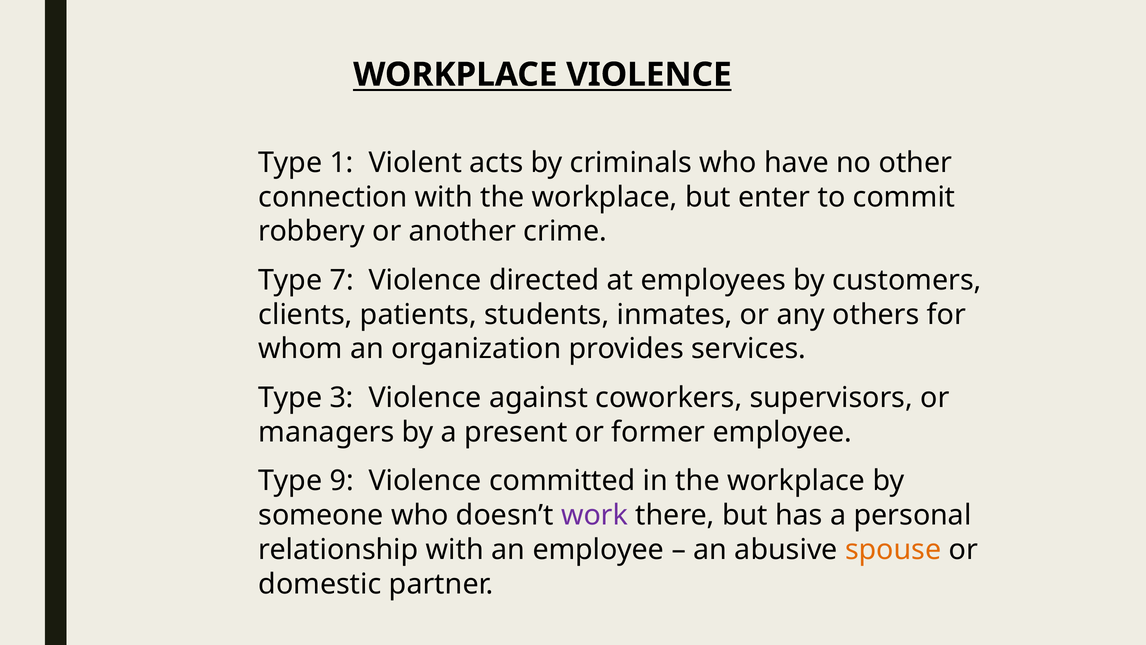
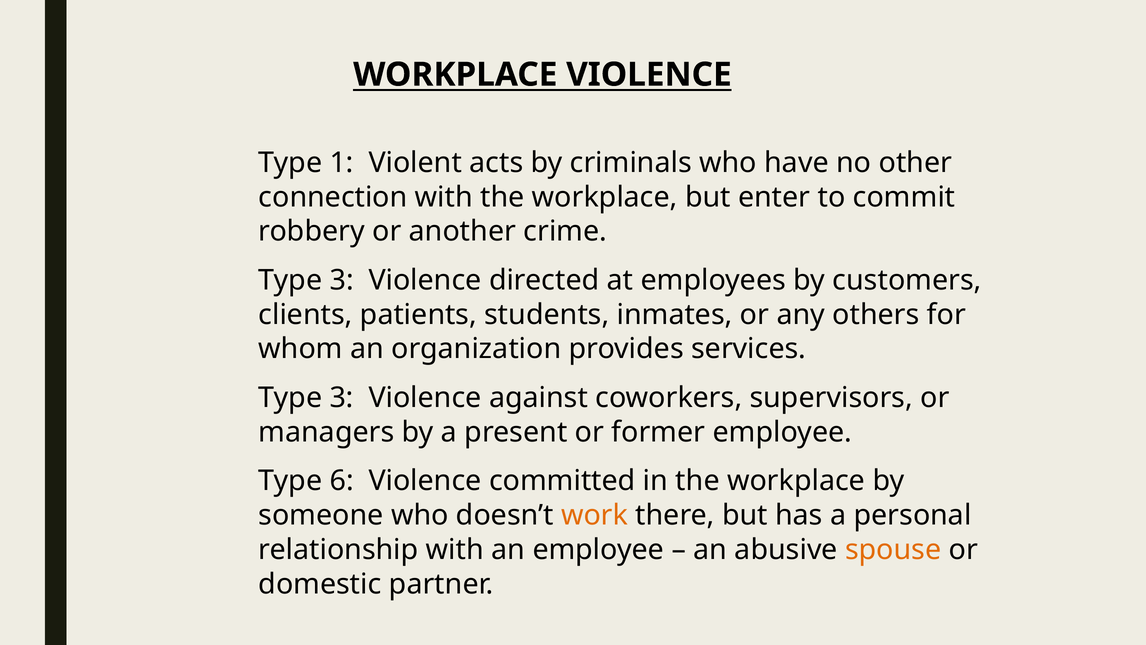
7 at (342, 280): 7 -> 3
9: 9 -> 6
work colour: purple -> orange
